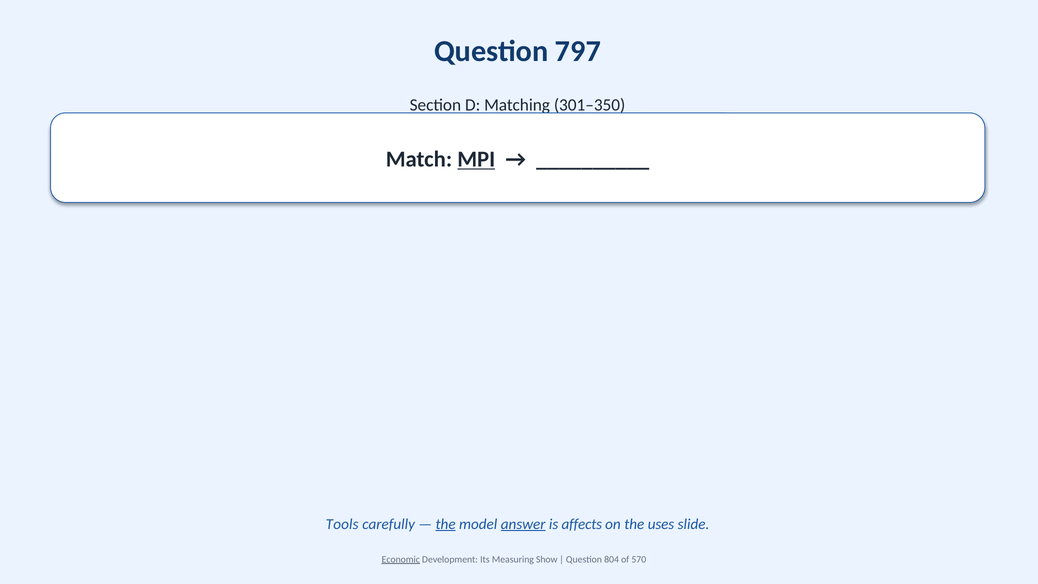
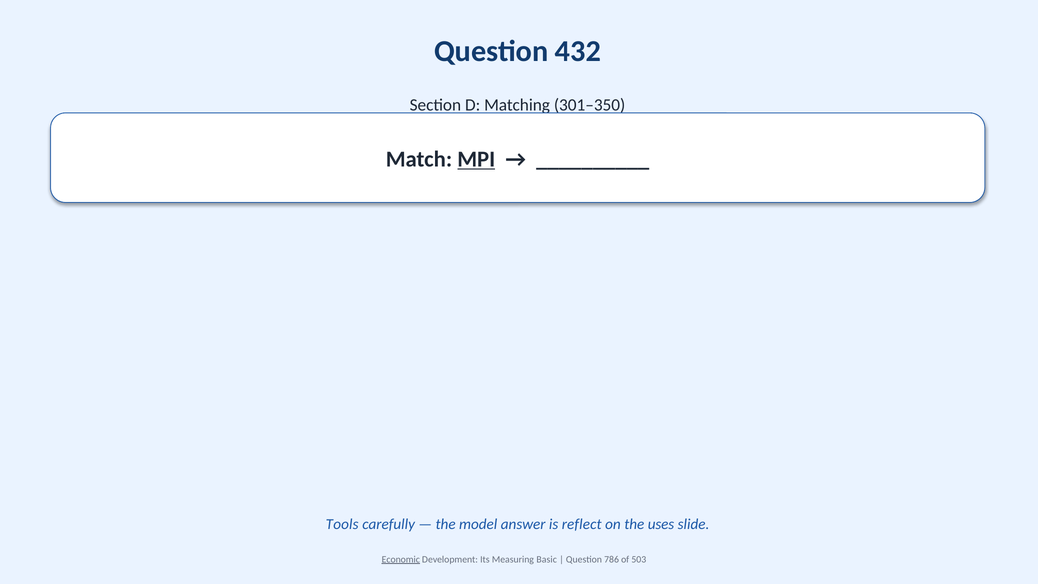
797: 797 -> 432
the at (446, 524) underline: present -> none
answer underline: present -> none
affects: affects -> reflect
Show: Show -> Basic
804: 804 -> 786
570: 570 -> 503
